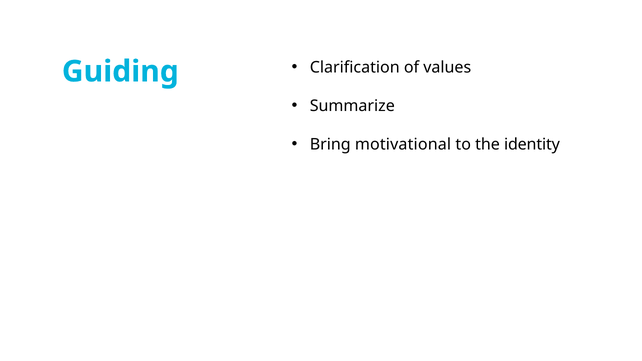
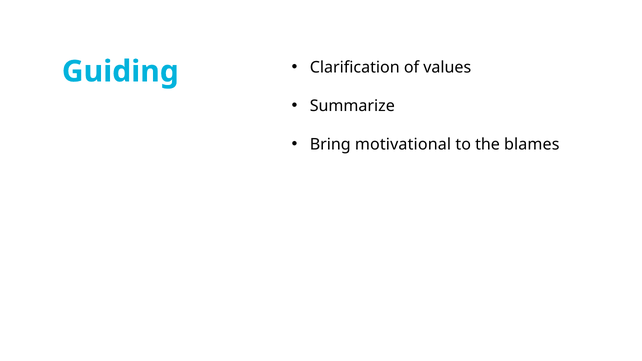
identity: identity -> blames
